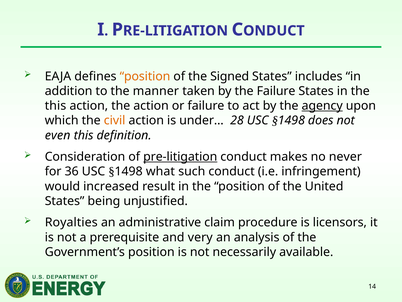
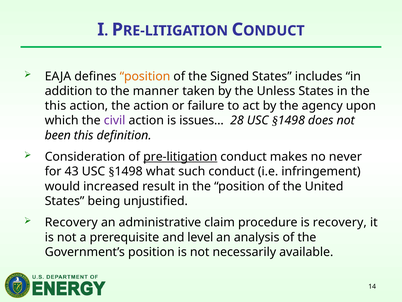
the Failure: Failure -> Unless
agency underline: present -> none
civil colour: orange -> purple
under…: under… -> issues…
even: even -> been
36: 36 -> 43
Royalties at (71, 222): Royalties -> Recovery
is licensors: licensors -> recovery
very: very -> level
